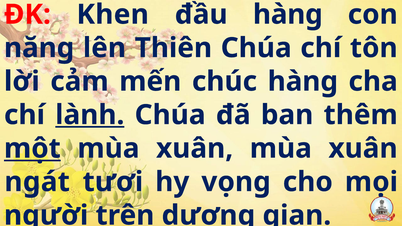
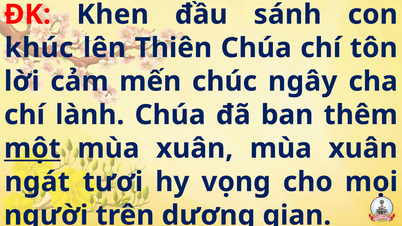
đầu hàng: hàng -> sánh
năng: năng -> khúc
chúc hàng: hàng -> ngây
lành underline: present -> none
